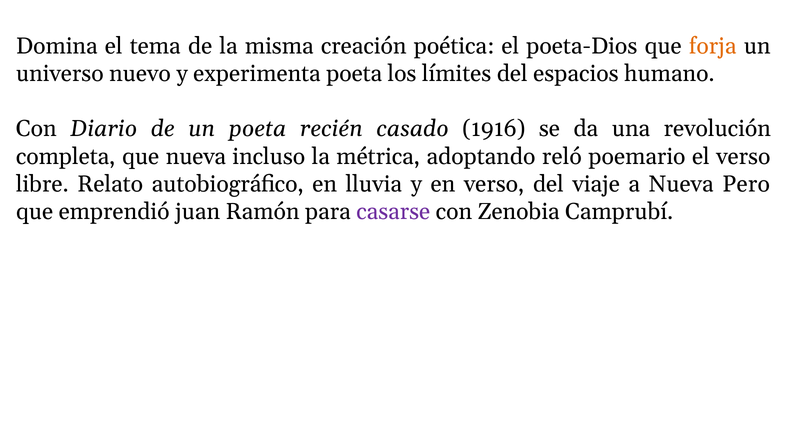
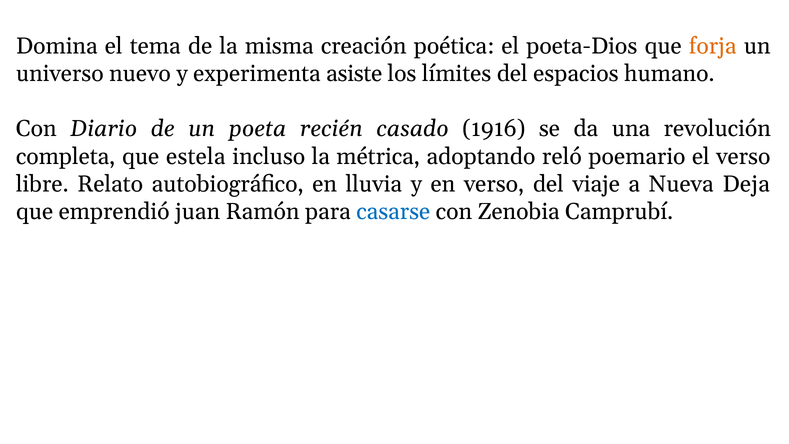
experimenta poeta: poeta -> asiste
que nueva: nueva -> estela
Pero: Pero -> Deja
casarse colour: purple -> blue
